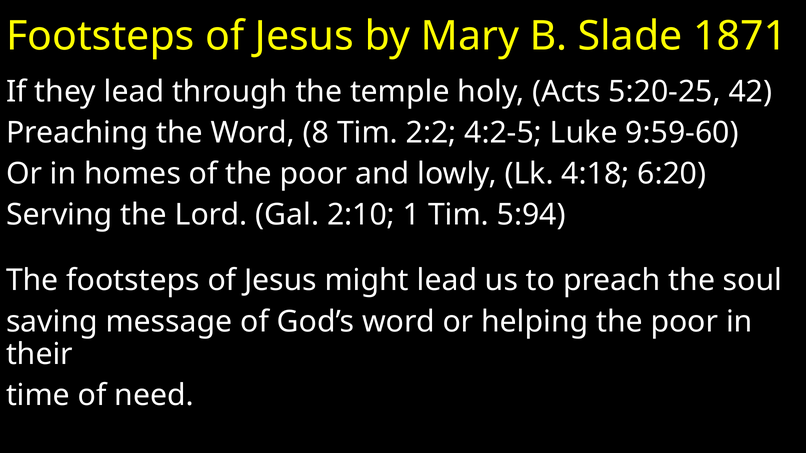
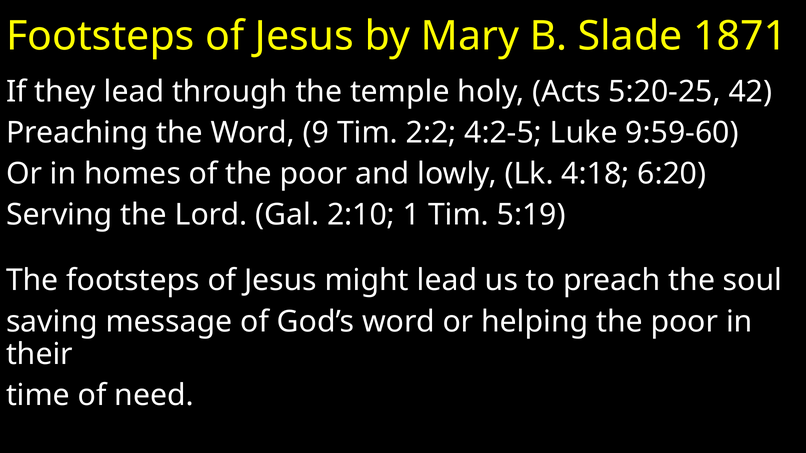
8: 8 -> 9
5:94: 5:94 -> 5:19
